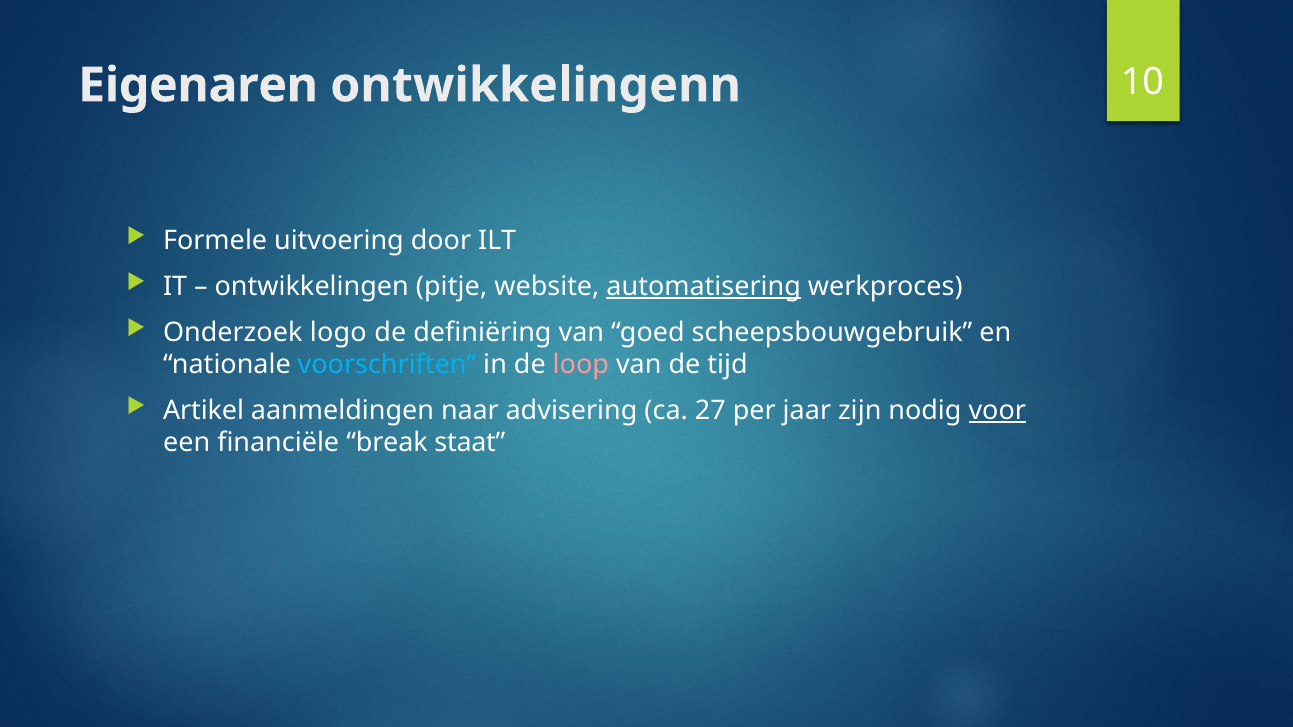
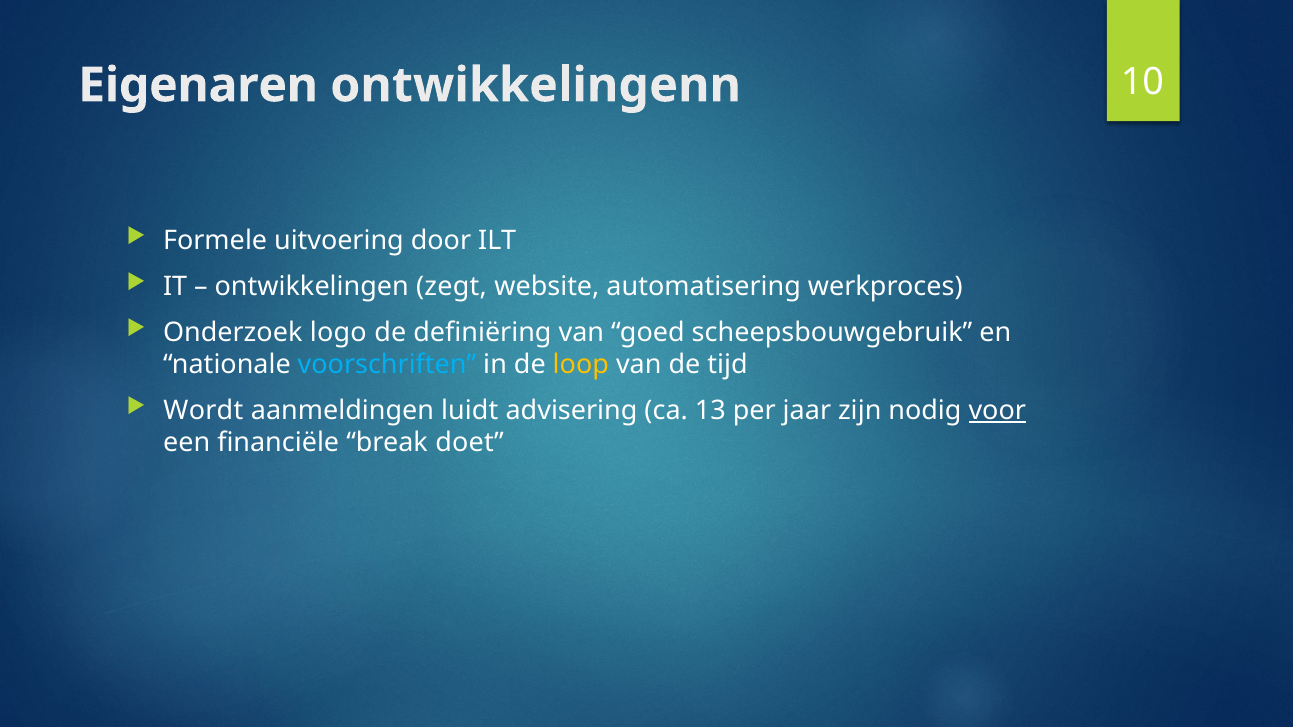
pitje: pitje -> zegt
automatisering underline: present -> none
loop colour: pink -> yellow
Artikel: Artikel -> Wordt
naar: naar -> luidt
27: 27 -> 13
staat: staat -> doet
